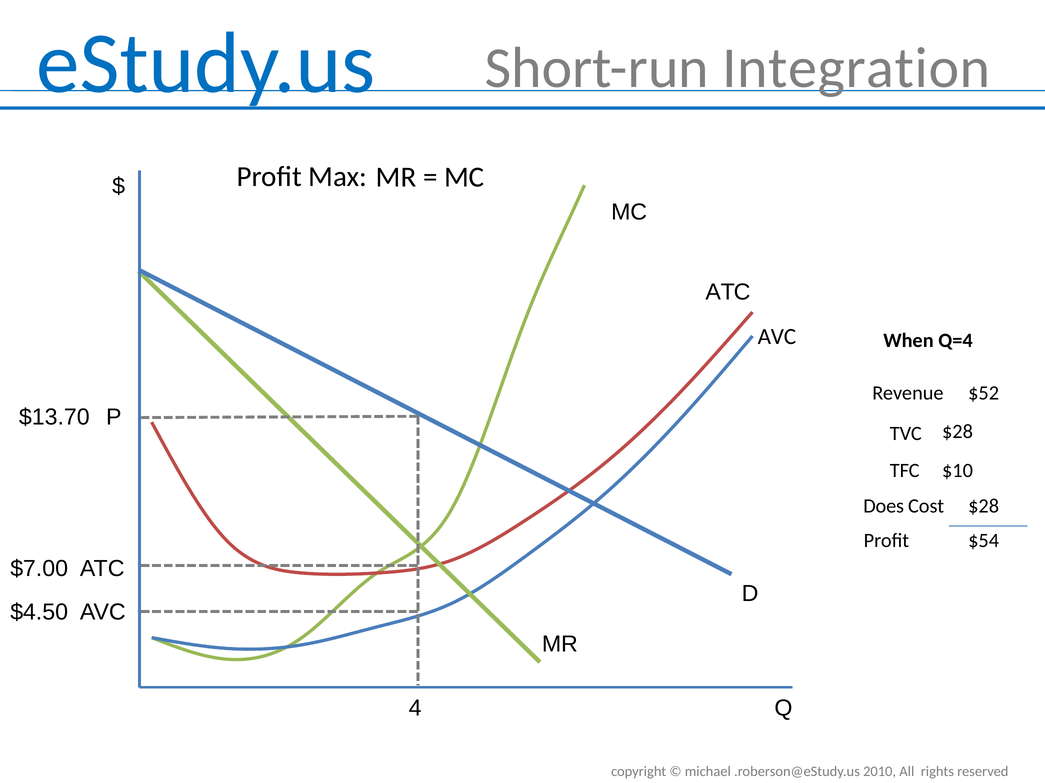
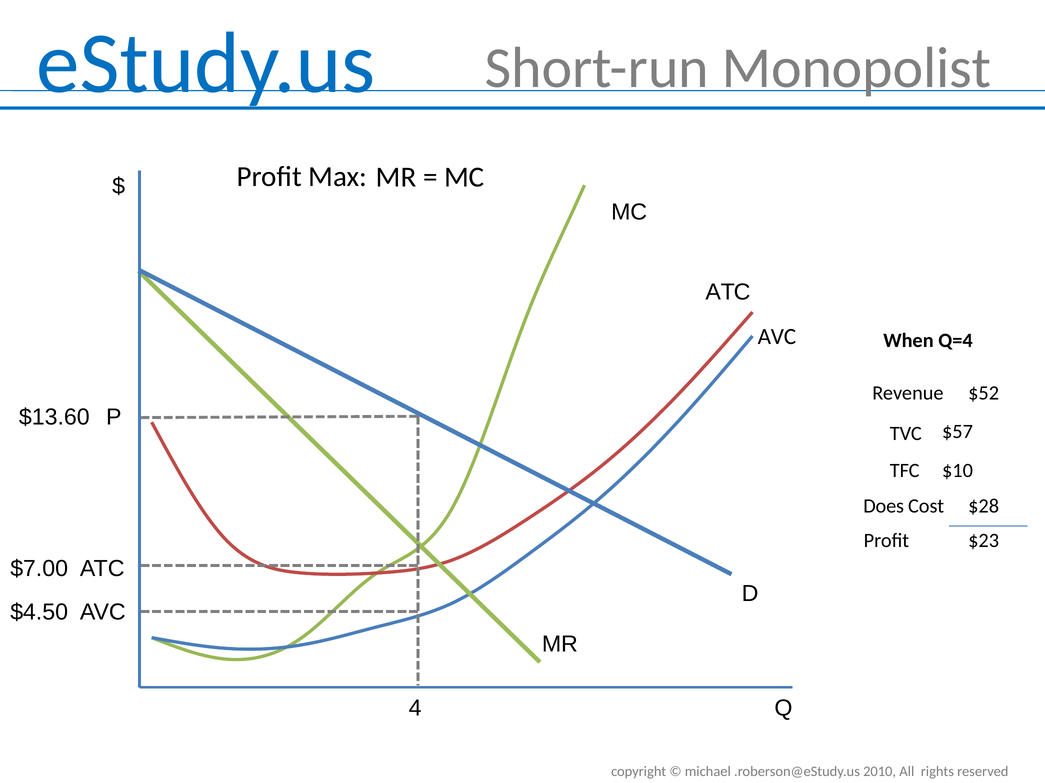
Integration: Integration -> Monopolist
$13.70: $13.70 -> $13.60
$28 at (957, 432): $28 -> $57
$54: $54 -> $23
